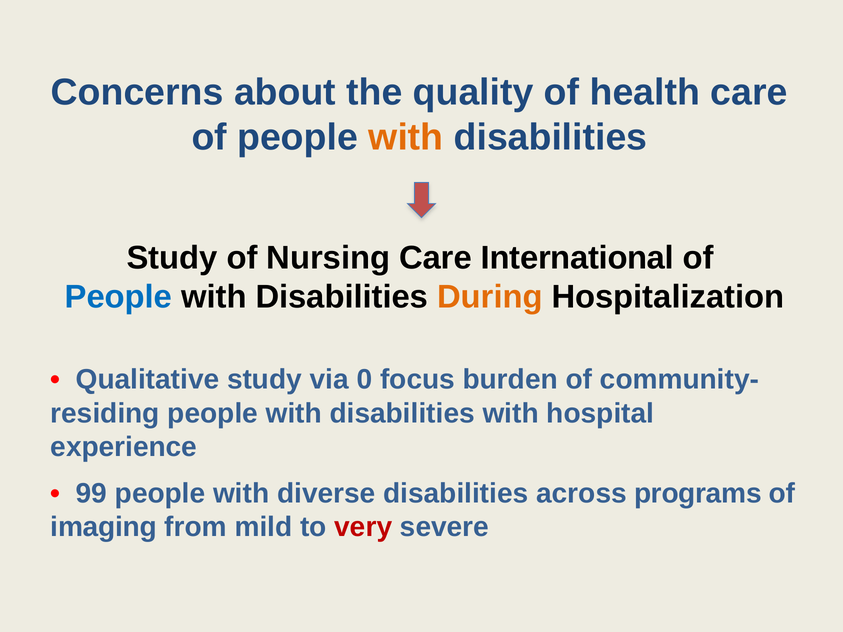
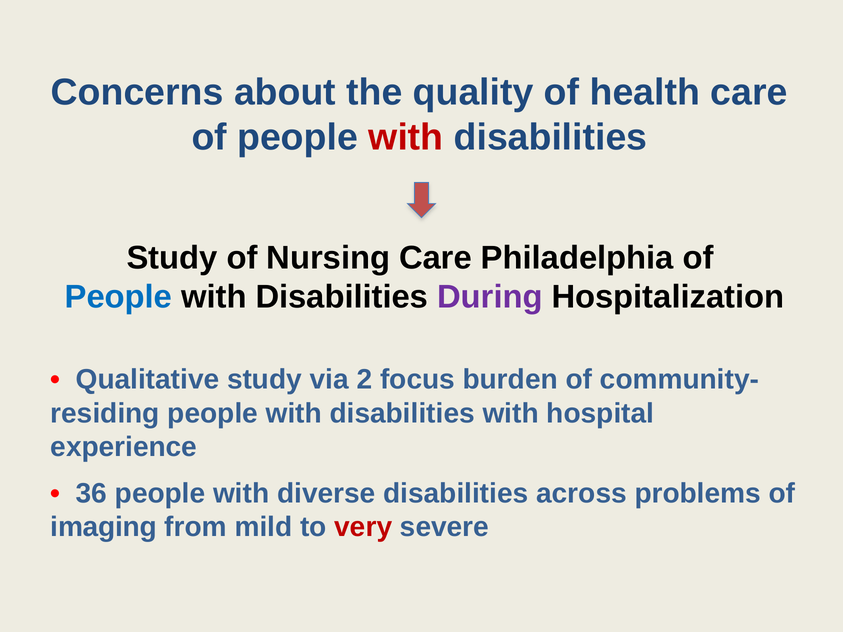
with at (406, 137) colour: orange -> red
International: International -> Philadelphia
During colour: orange -> purple
0: 0 -> 2
99: 99 -> 36
programs: programs -> problems
